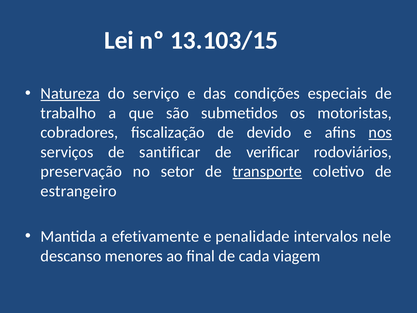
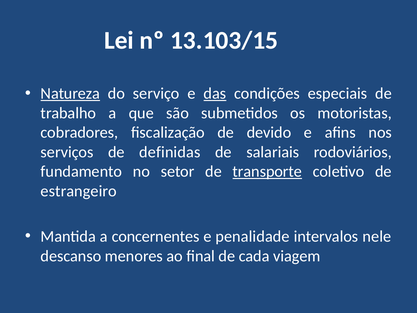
das underline: none -> present
nos underline: present -> none
santificar: santificar -> definidas
verificar: verificar -> salariais
preservação: preservação -> fundamento
efetivamente: efetivamente -> concernentes
